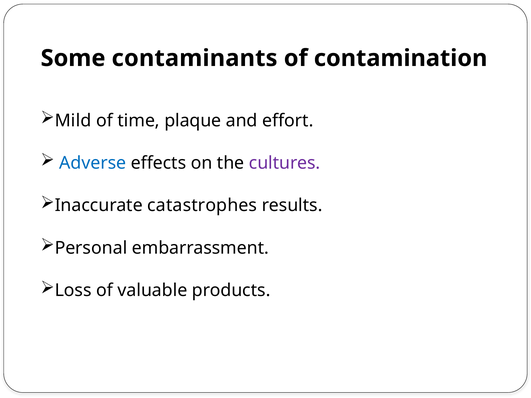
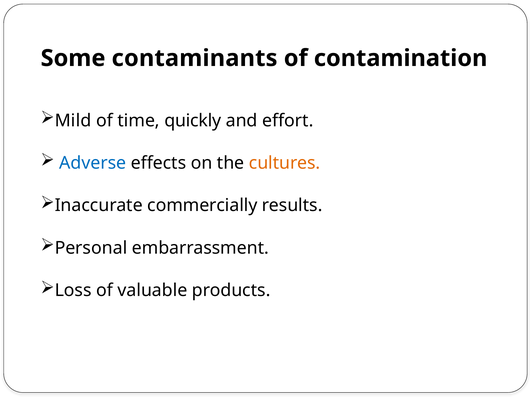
plaque: plaque -> quickly
cultures colour: purple -> orange
catastrophes: catastrophes -> commercially
